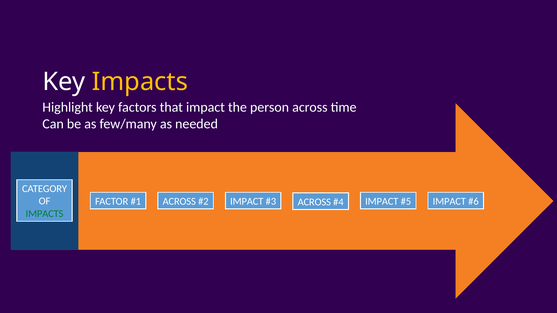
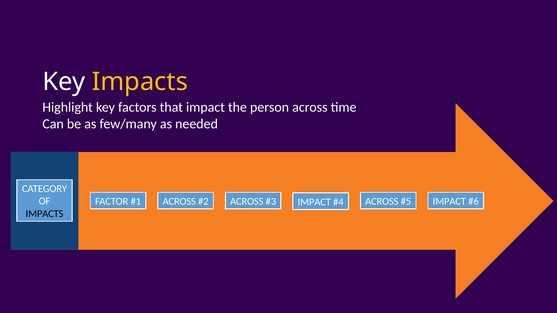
IMPACT at (247, 202): IMPACT -> ACROSS
ACROSS at (314, 202): ACROSS -> IMPACT
IMPACT at (382, 202): IMPACT -> ACROSS
IMPACTS at (45, 214) colour: green -> black
